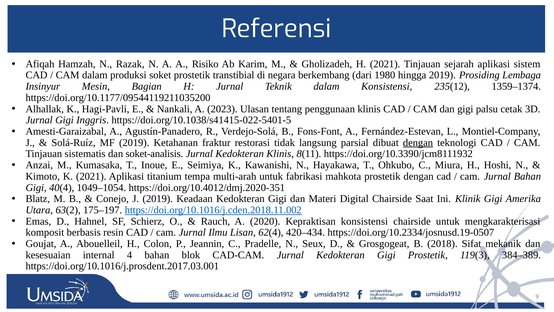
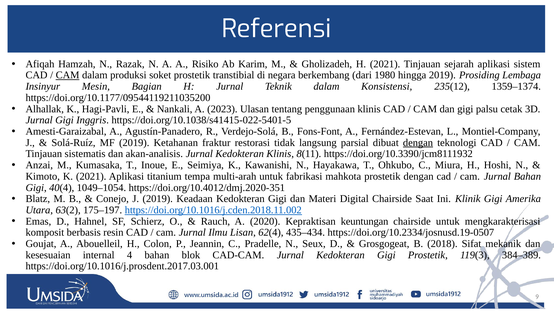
CAM at (68, 75) underline: none -> present
soket-analisis: soket-analisis -> akan-analisis
Kepraktisan konsistensi: konsistensi -> keuntungan
420–434: 420–434 -> 435–434
